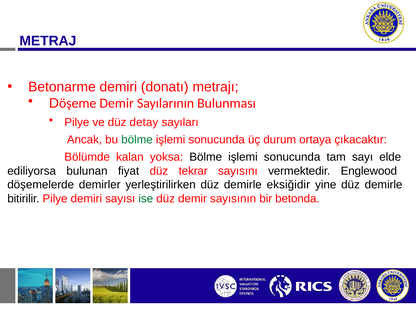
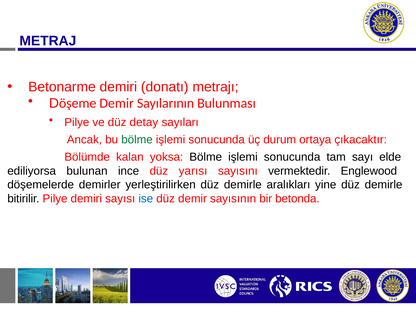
fiyat: fiyat -> ince
tekrar: tekrar -> yarısı
eksiğidir: eksiğidir -> aralıkları
ise colour: green -> blue
